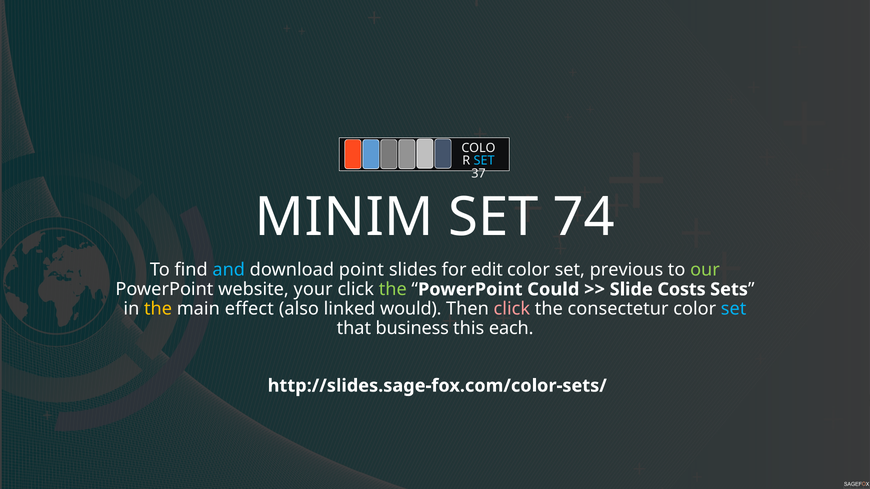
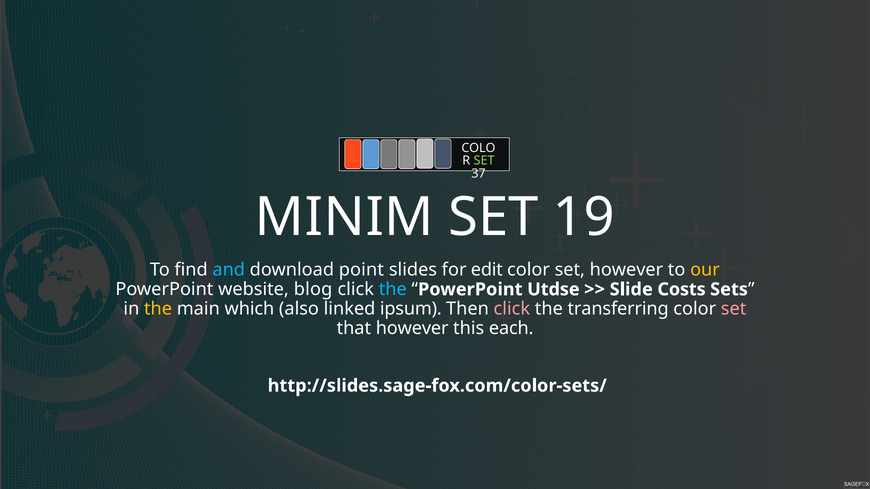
SET at (484, 161) colour: light blue -> light green
74: 74 -> 19
set previous: previous -> however
our colour: light green -> yellow
your: your -> blog
the at (393, 290) colour: light green -> light blue
Could: Could -> Utdse
effect: effect -> which
would: would -> ipsum
consectetur: consectetur -> transferring
set at (734, 309) colour: light blue -> pink
that business: business -> however
